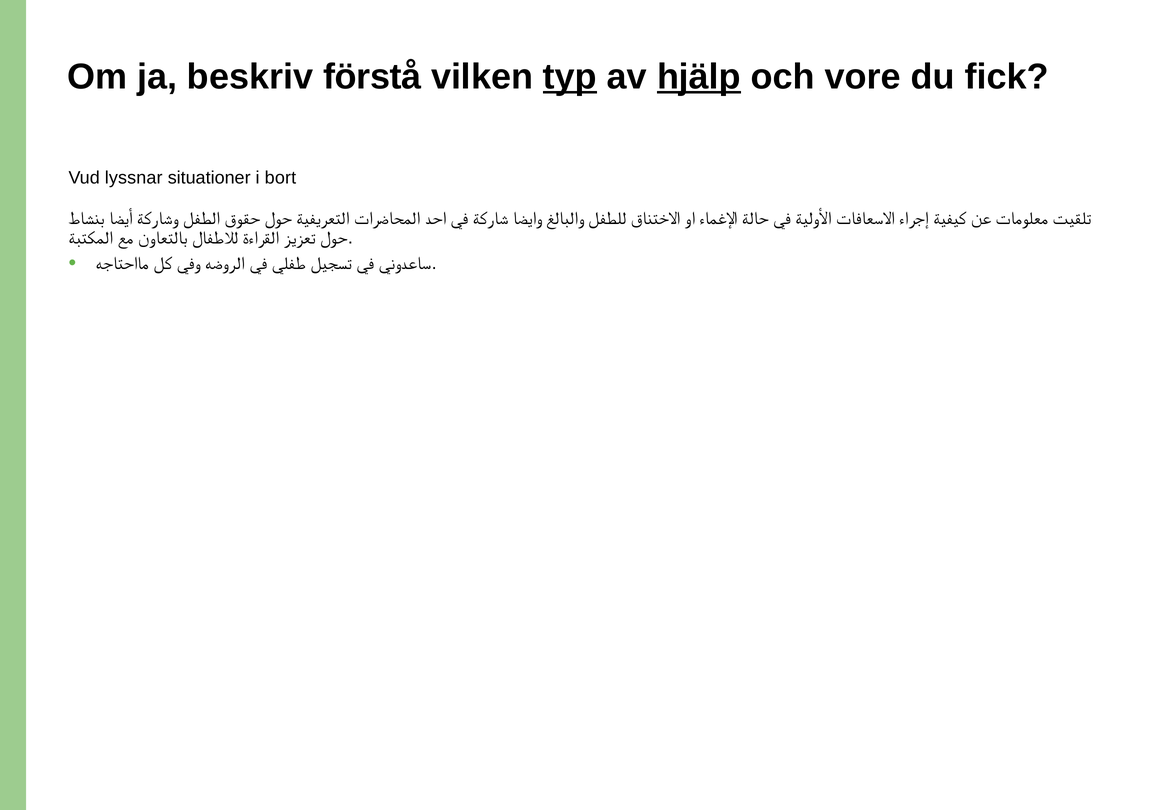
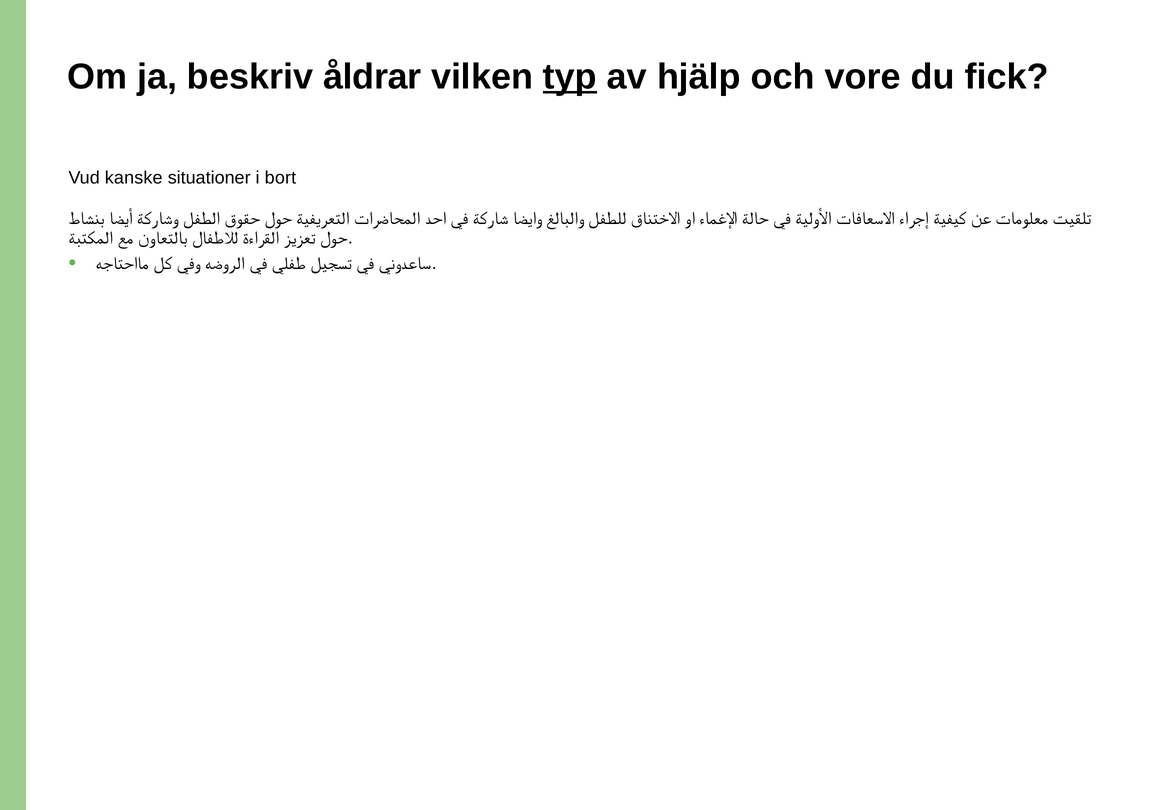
förstå: förstå -> åldrar
hjälp underline: present -> none
lyssnar: lyssnar -> kanske
